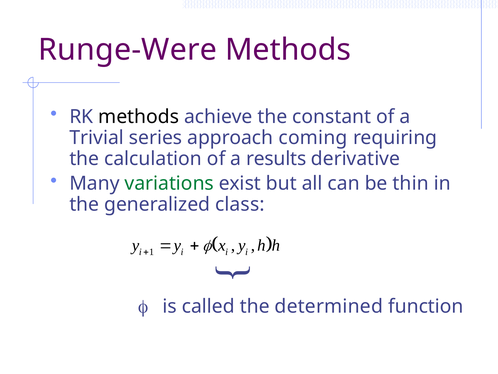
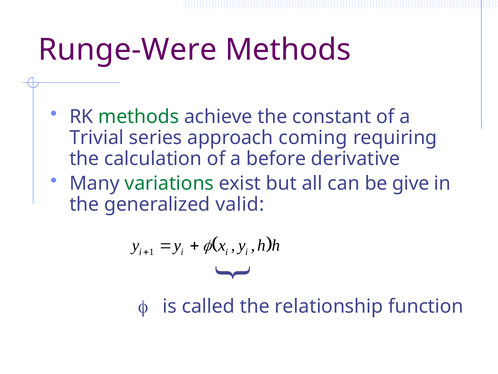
methods at (139, 117) colour: black -> green
results: results -> before
thin: thin -> give
class: class -> valid
determined: determined -> relationship
